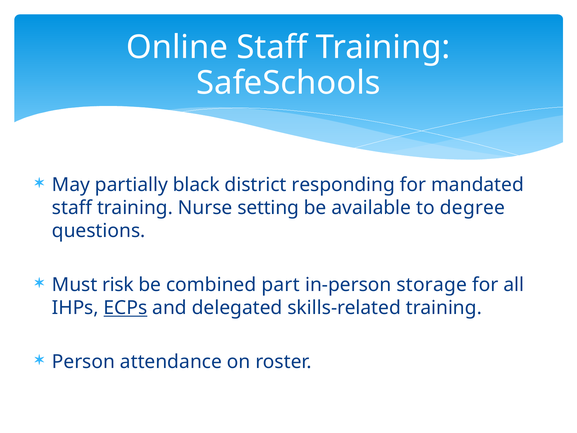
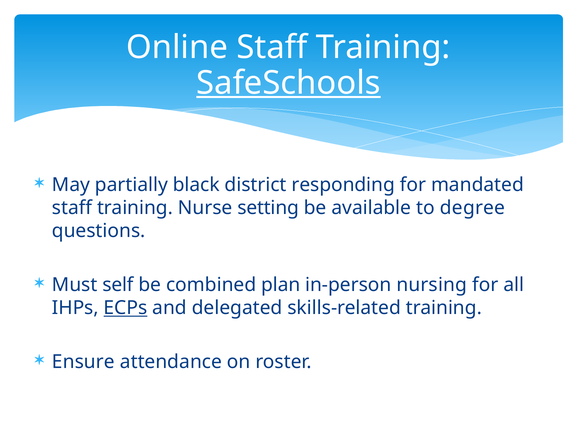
SafeSchools underline: none -> present
risk: risk -> self
part: part -> plan
storage: storage -> nursing
Person: Person -> Ensure
